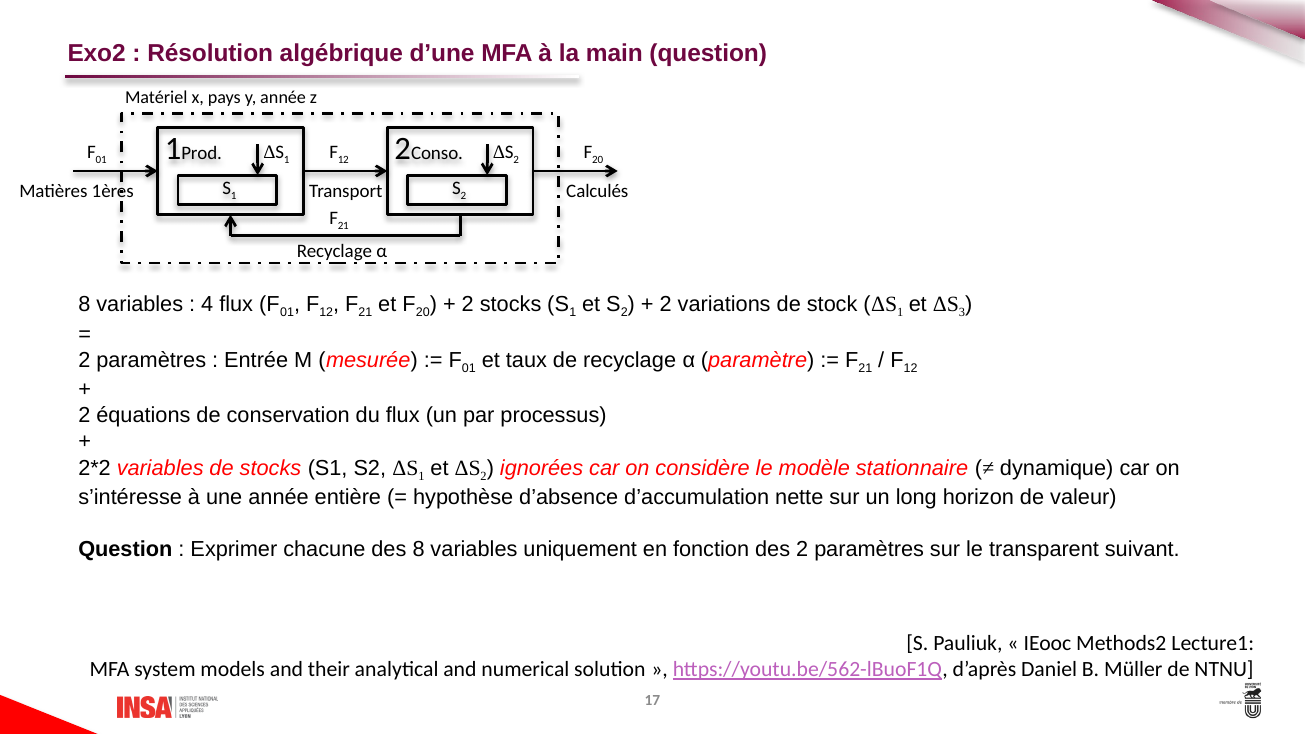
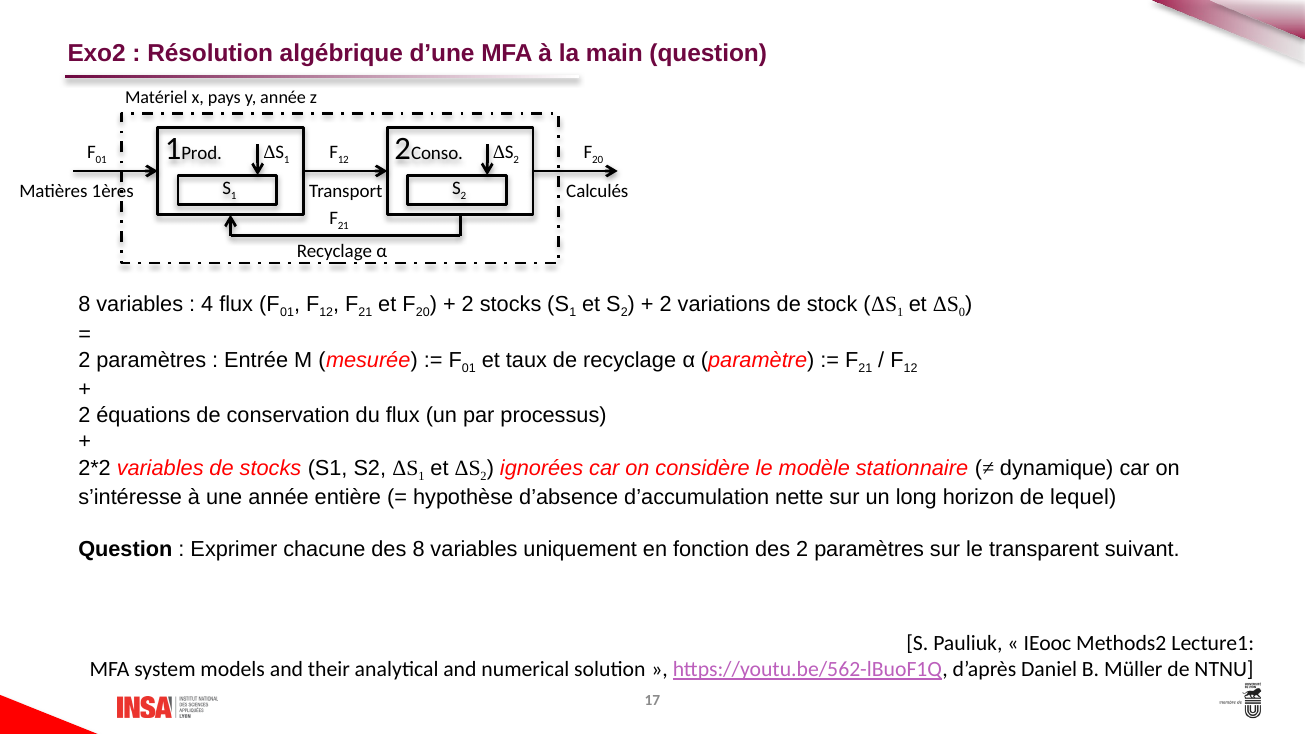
3: 3 -> 0
valeur: valeur -> lequel
